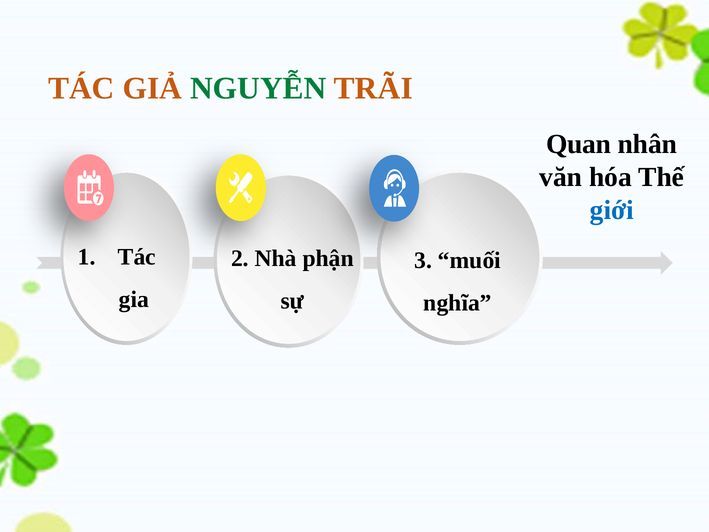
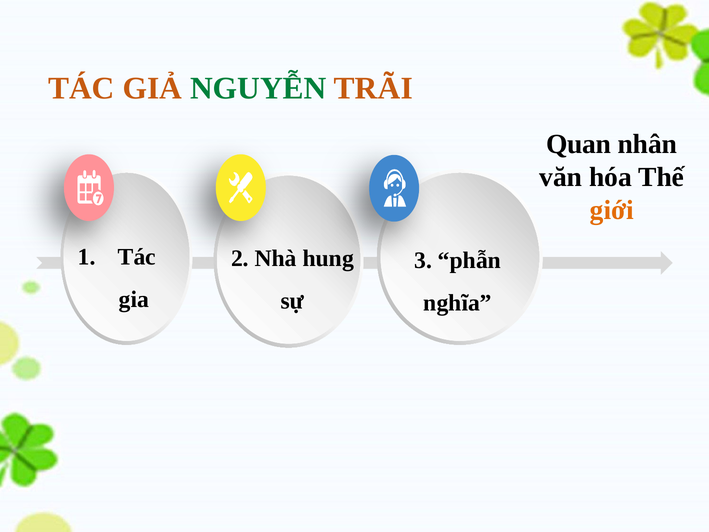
giới colour: blue -> orange
phận: phận -> hung
muối: muối -> phẫn
